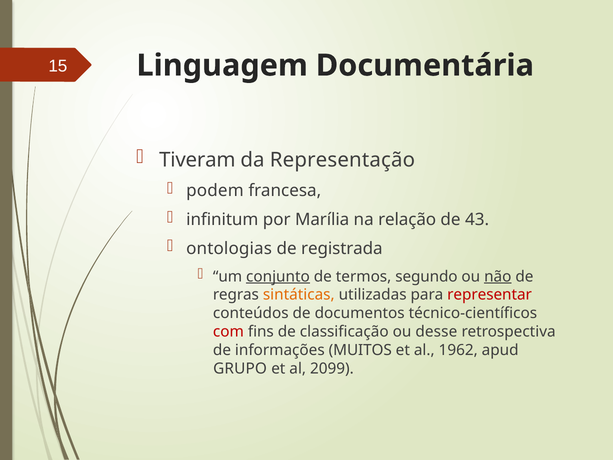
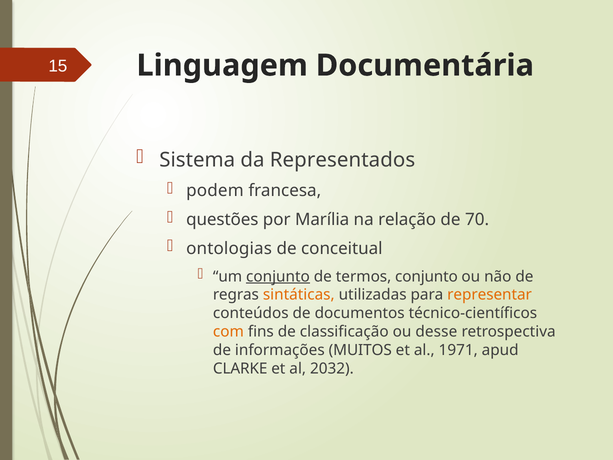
Tiveram: Tiveram -> Sistema
Representação: Representação -> Representados
infinitum: infinitum -> questões
43: 43 -> 70
registrada: registrada -> conceitual
termos segundo: segundo -> conjunto
não underline: present -> none
representar colour: red -> orange
com colour: red -> orange
1962: 1962 -> 1971
GRUPO: GRUPO -> CLARKE
2099: 2099 -> 2032
